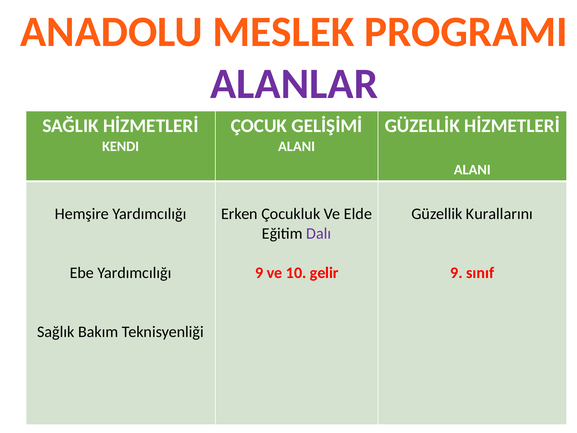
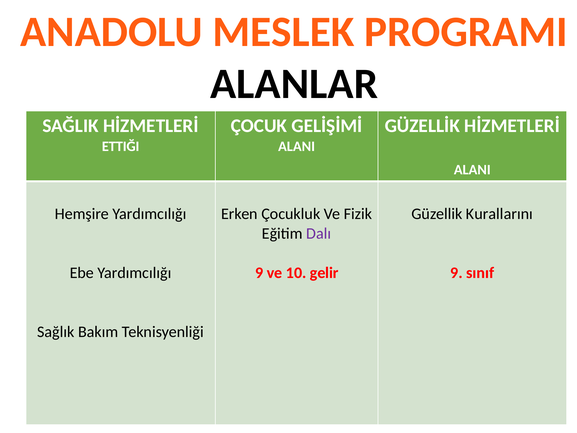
ALANLAR colour: purple -> black
KENDI: KENDI -> ETTIĞI
Elde: Elde -> Fizik
